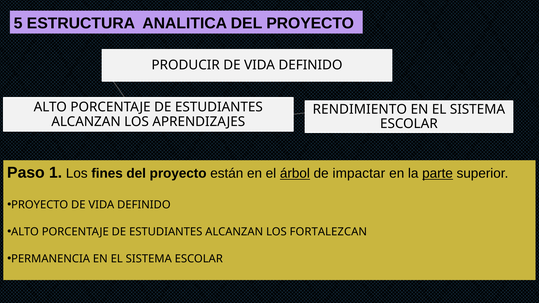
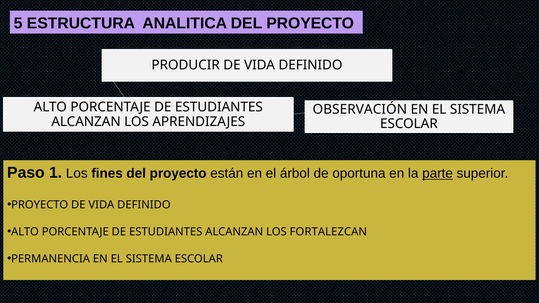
RENDIMIENTO: RENDIMIENTO -> OBSERVACIÓN
árbol underline: present -> none
impactar: impactar -> oportuna
